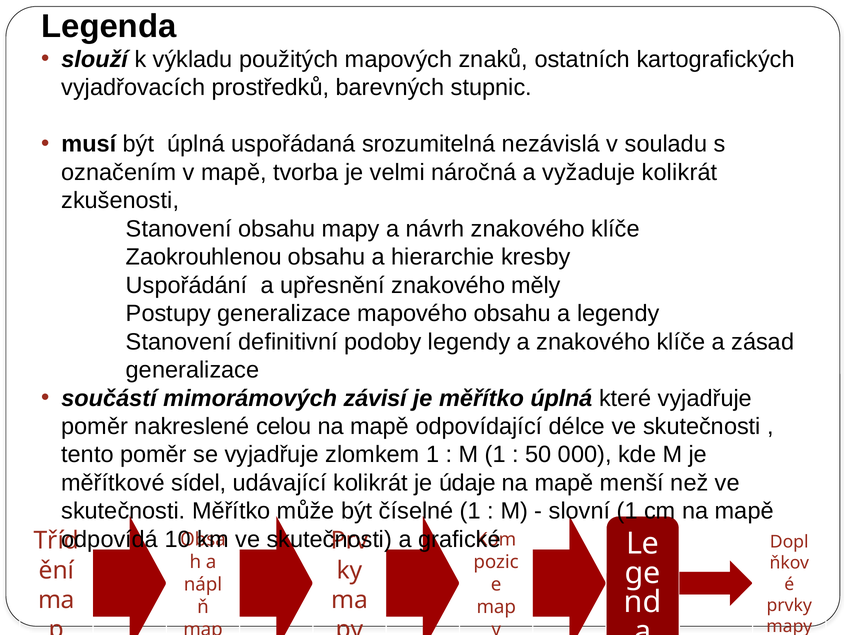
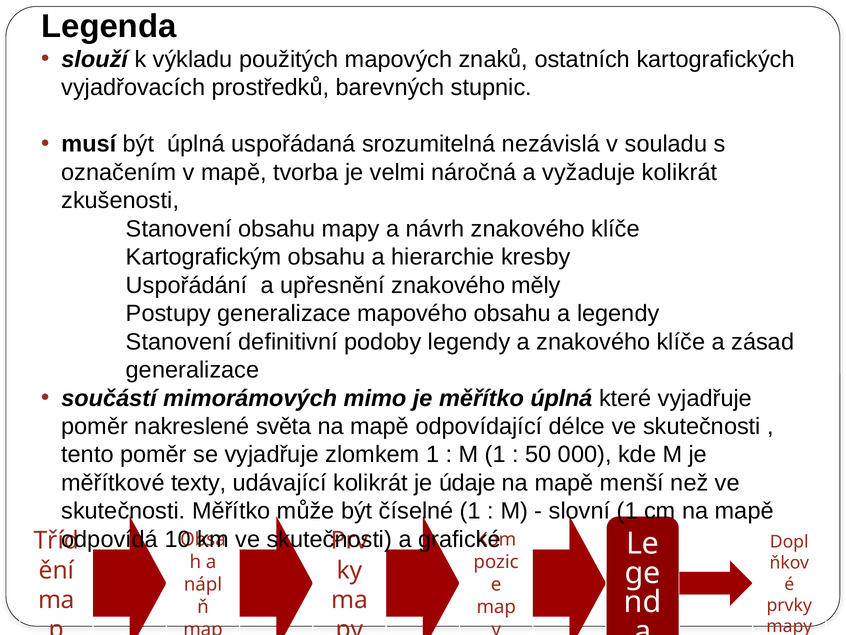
Zaokrouhlenou: Zaokrouhlenou -> Kartografickým
závisí: závisí -> mimo
celou: celou -> světa
sídel: sídel -> texty
